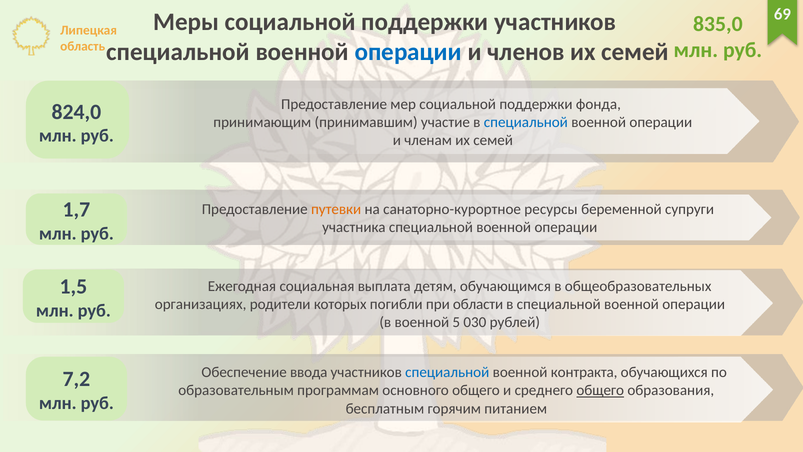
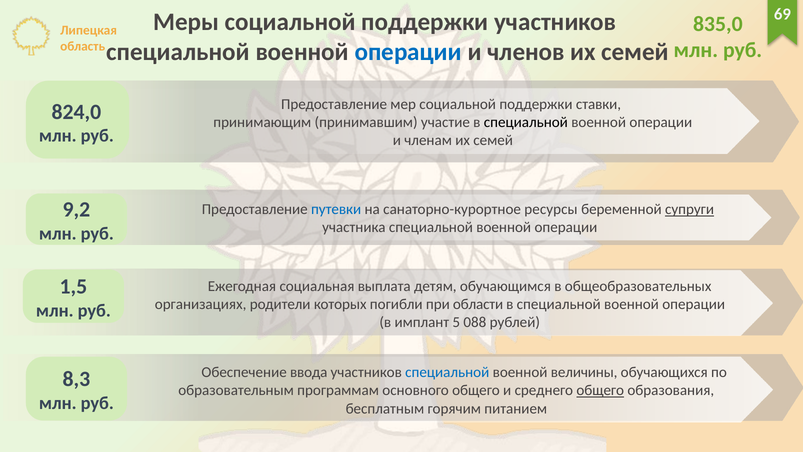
фонда: фонда -> ставки
специальной at (526, 122) colour: blue -> black
1,7: 1,7 -> 9,2
путевки colour: orange -> blue
супруги underline: none -> present
в военной: военной -> имплант
030: 030 -> 088
контракта: контракта -> величины
7,2: 7,2 -> 8,3
